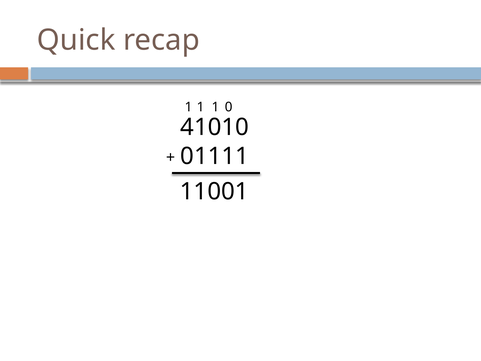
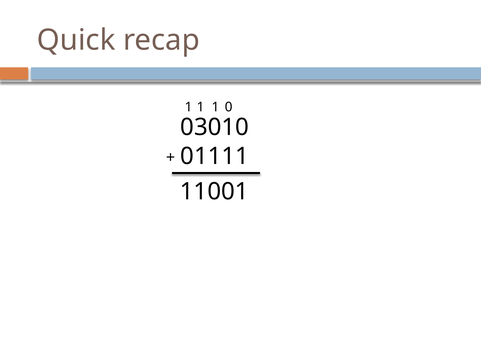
41010: 41010 -> 03010
